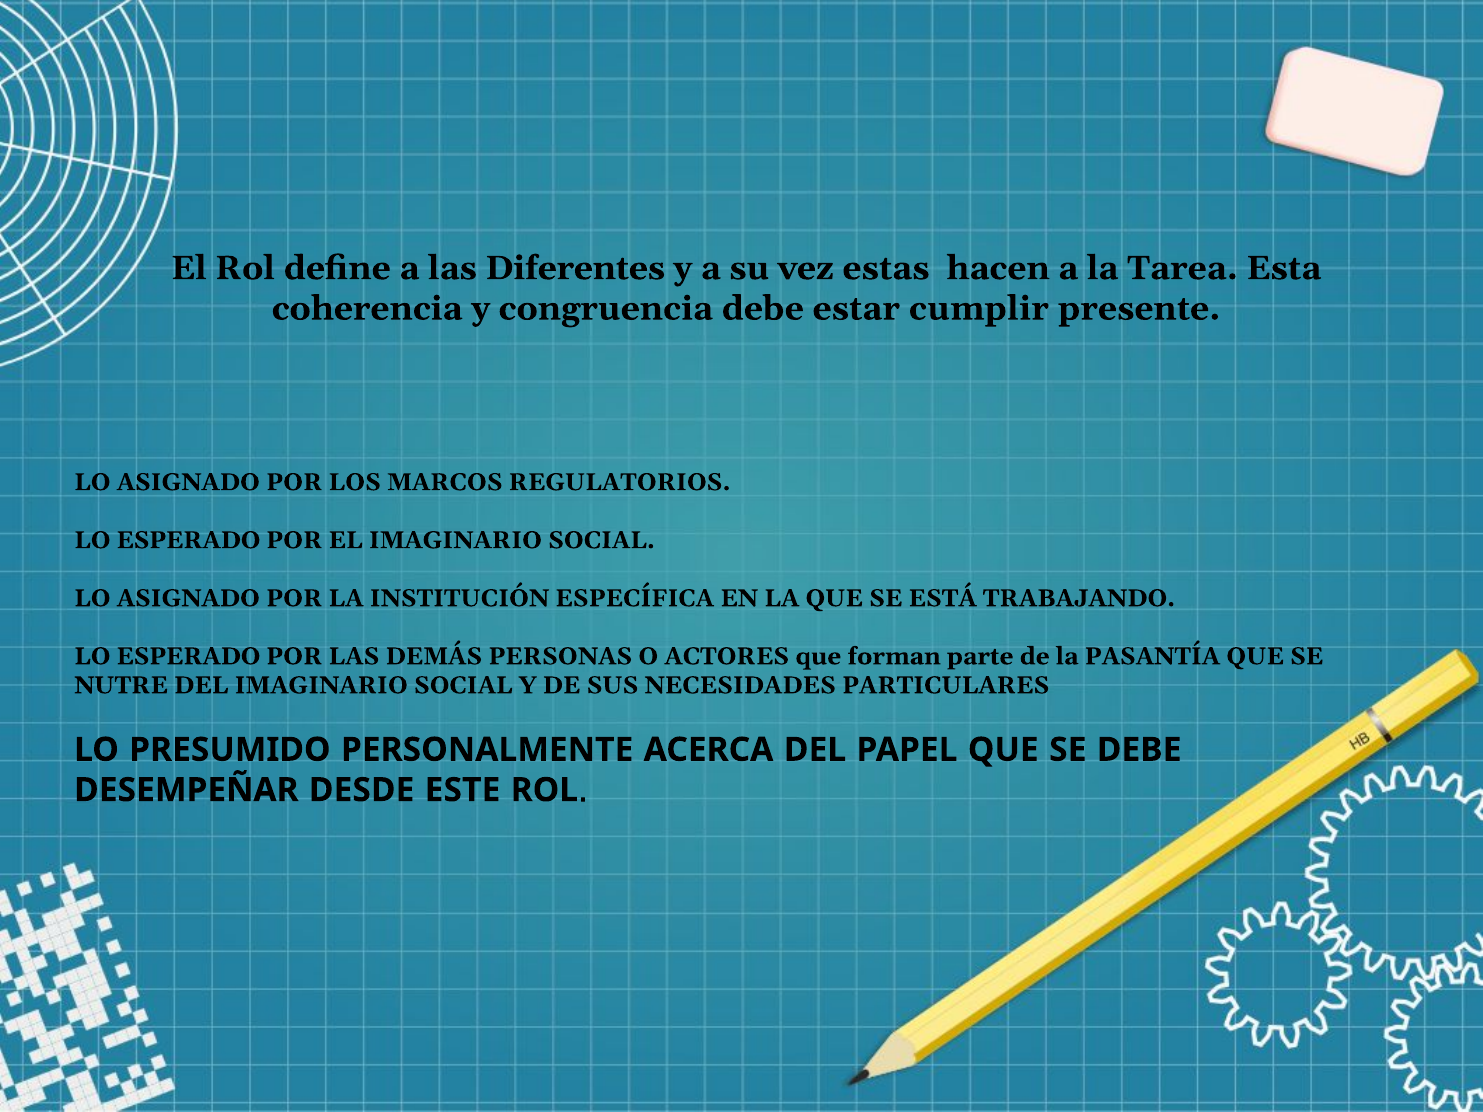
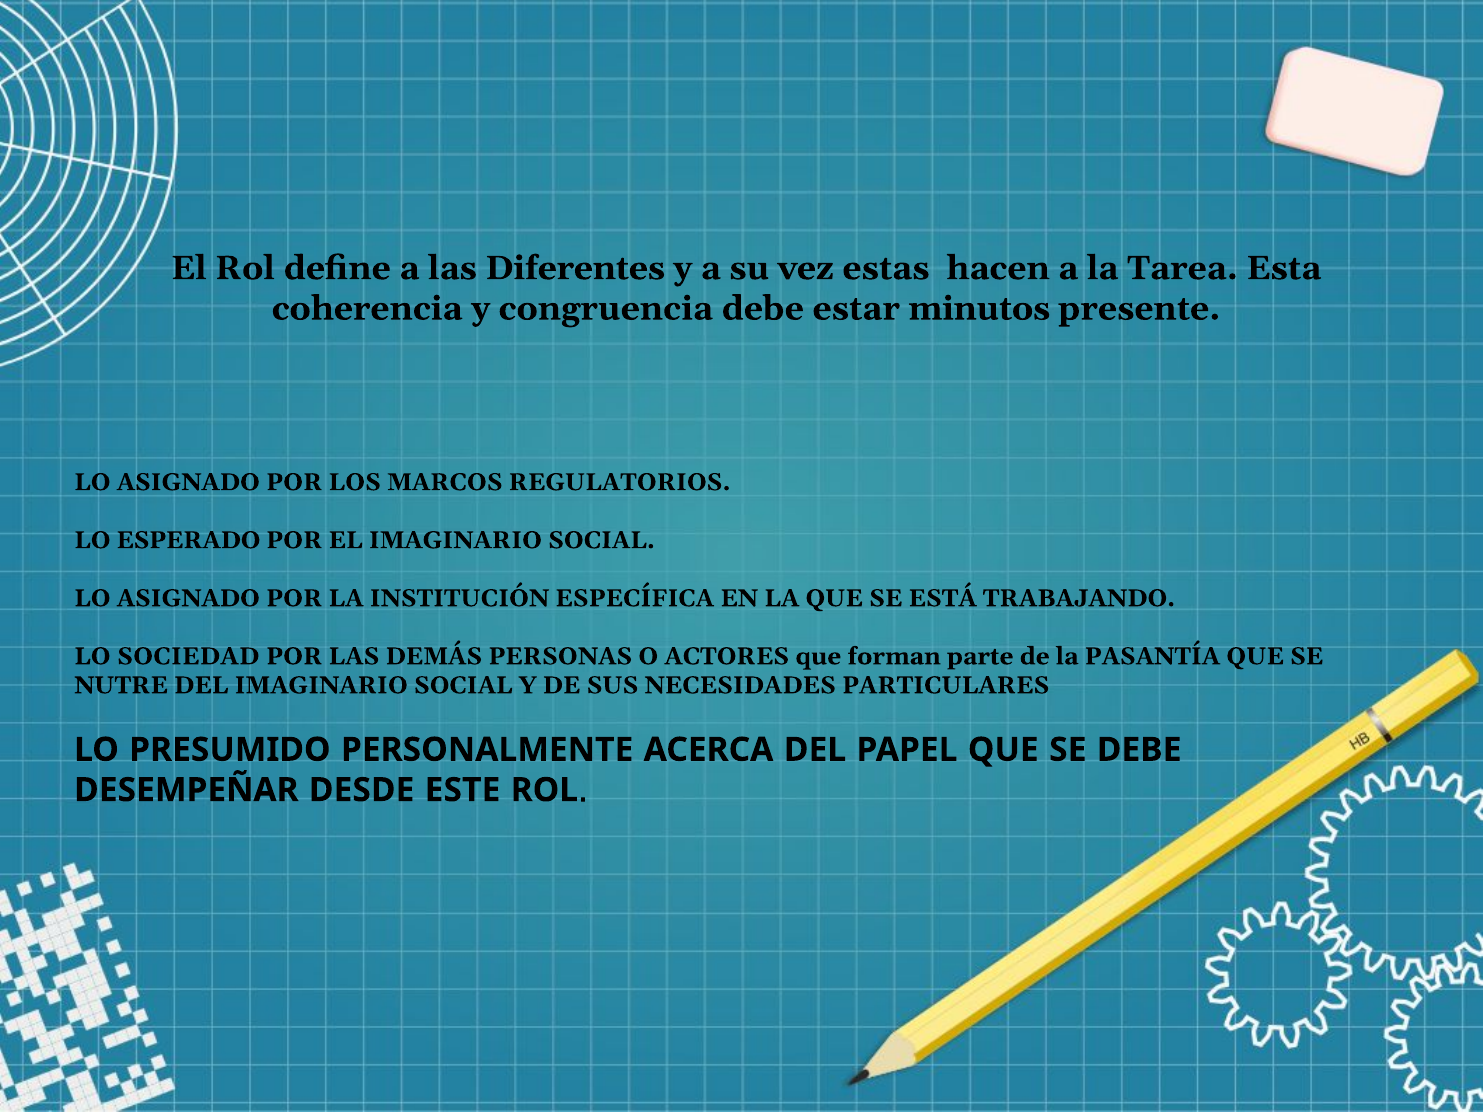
cumplir: cumplir -> minutos
ESPERADO at (188, 656): ESPERADO -> SOCIEDAD
